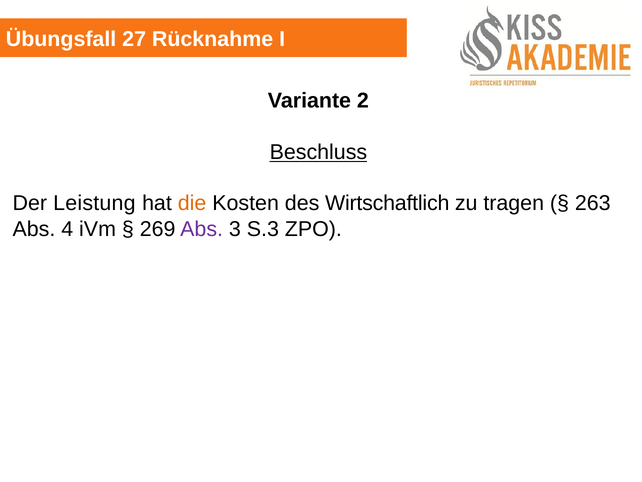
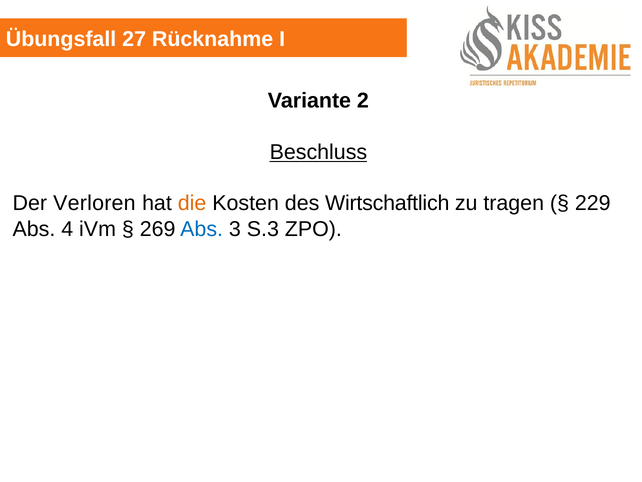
Leistung: Leistung -> Verloren
263: 263 -> 229
Abs at (202, 229) colour: purple -> blue
